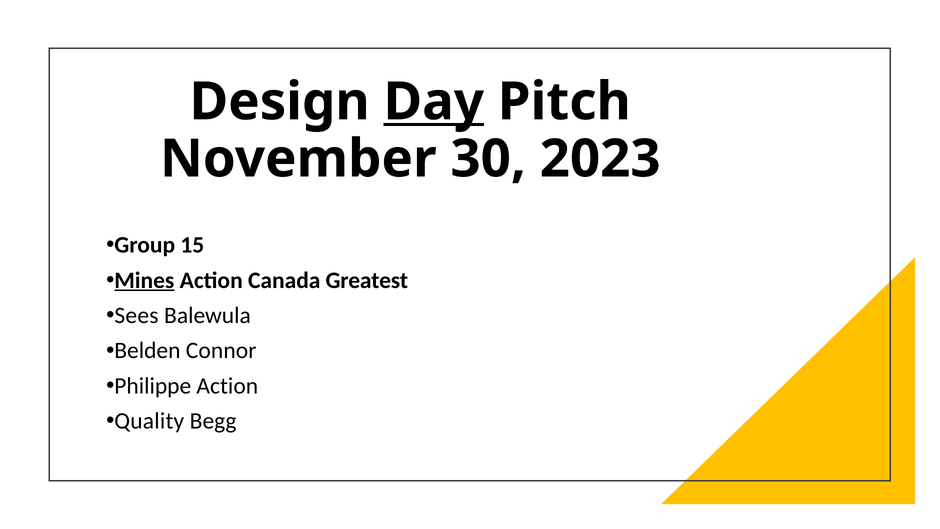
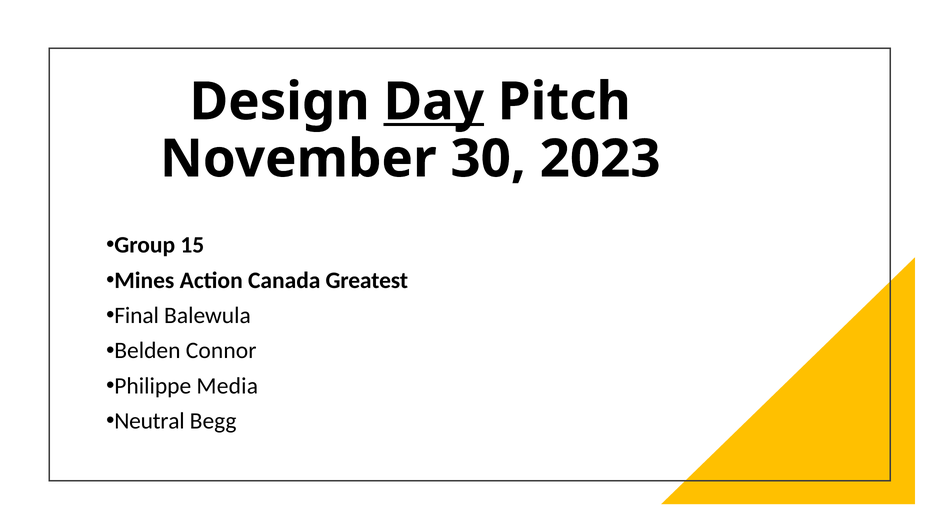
Mines underline: present -> none
Sees: Sees -> Final
Philippe Action: Action -> Media
Quality: Quality -> Neutral
